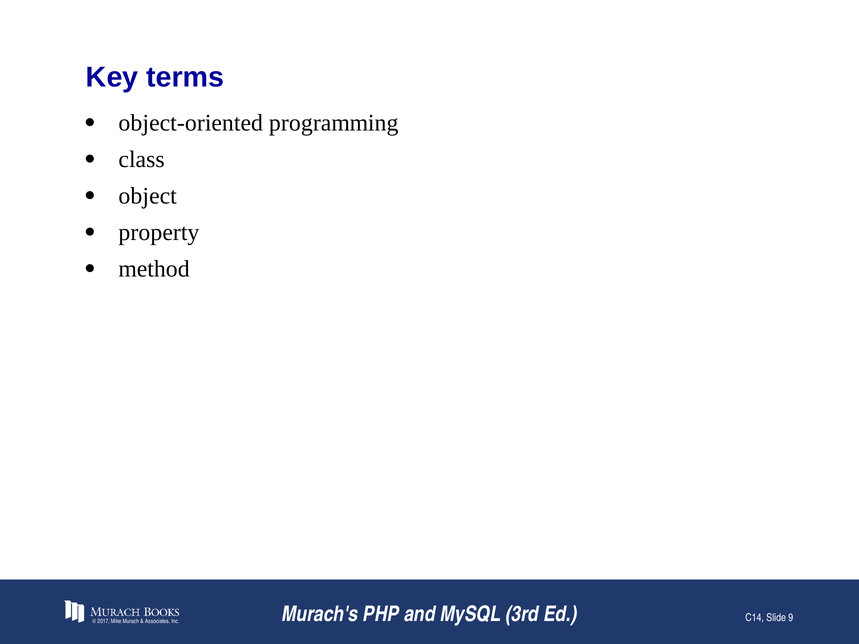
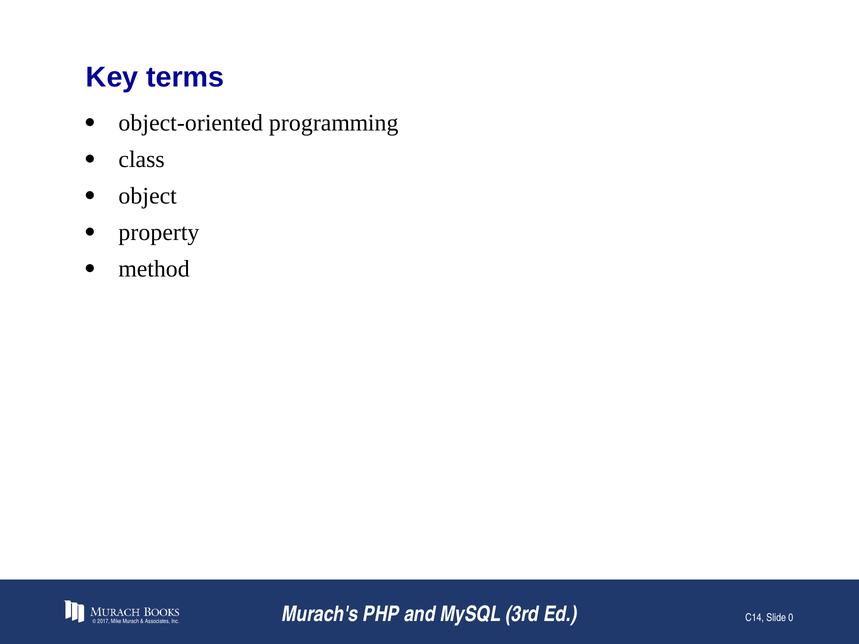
9: 9 -> 0
